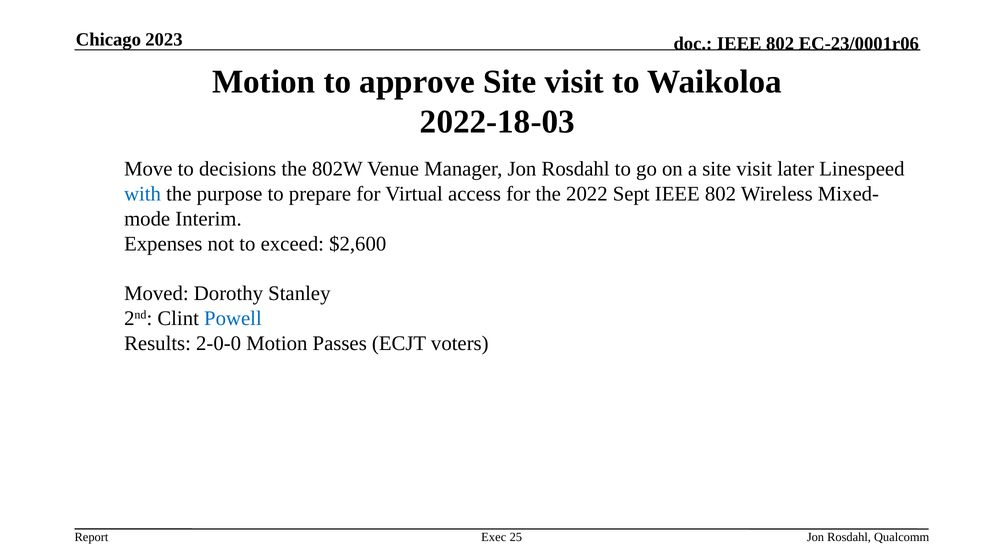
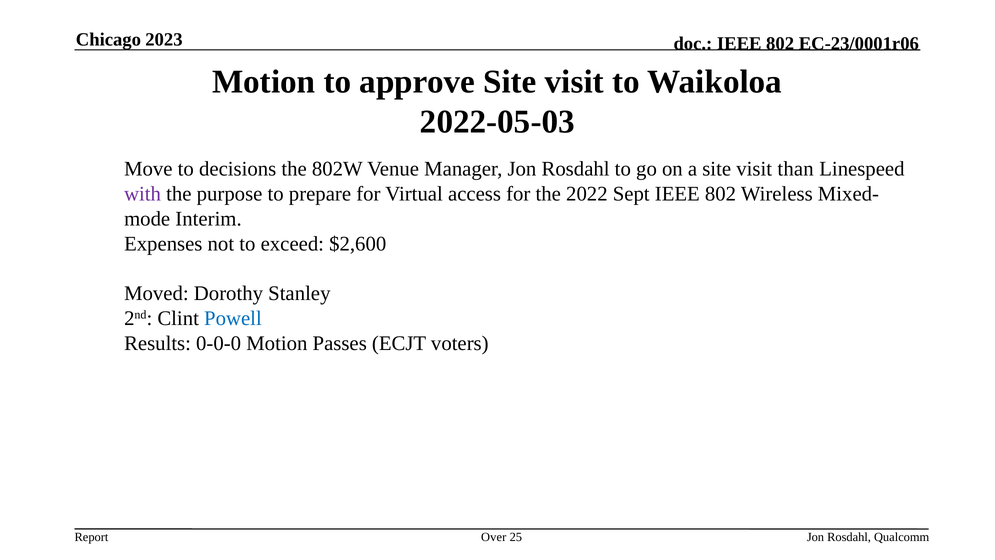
2022-18-03: 2022-18-03 -> 2022-05-03
later: later -> than
with colour: blue -> purple
2-0-0: 2-0-0 -> 0-0-0
Exec: Exec -> Over
